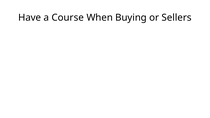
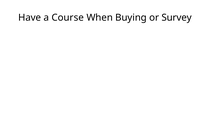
Sellers: Sellers -> Survey
